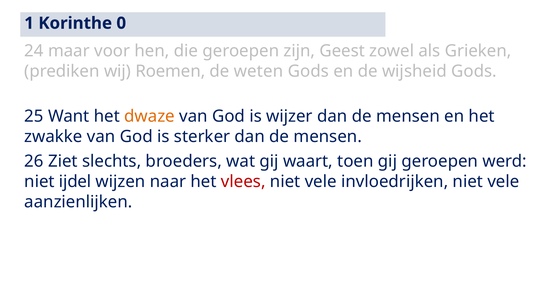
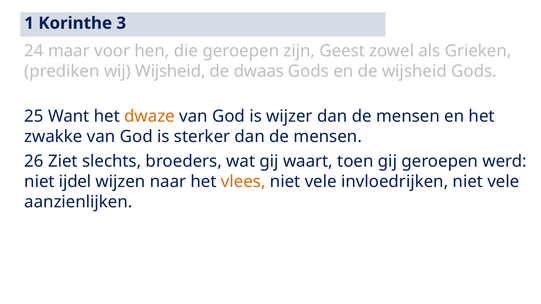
0: 0 -> 3
wij Roemen: Roemen -> Wijsheid
weten: weten -> dwaas
vlees colour: red -> orange
